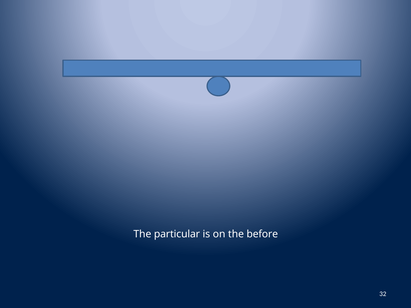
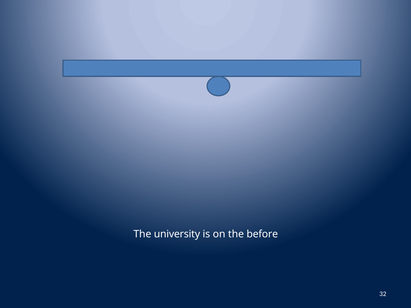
particular: particular -> university
